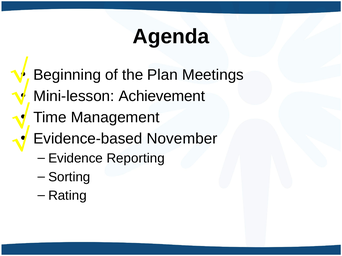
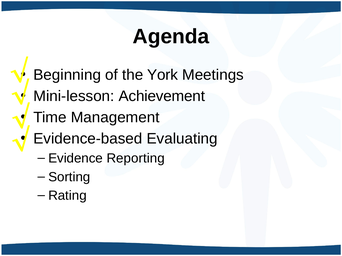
Plan: Plan -> York
November: November -> Evaluating
